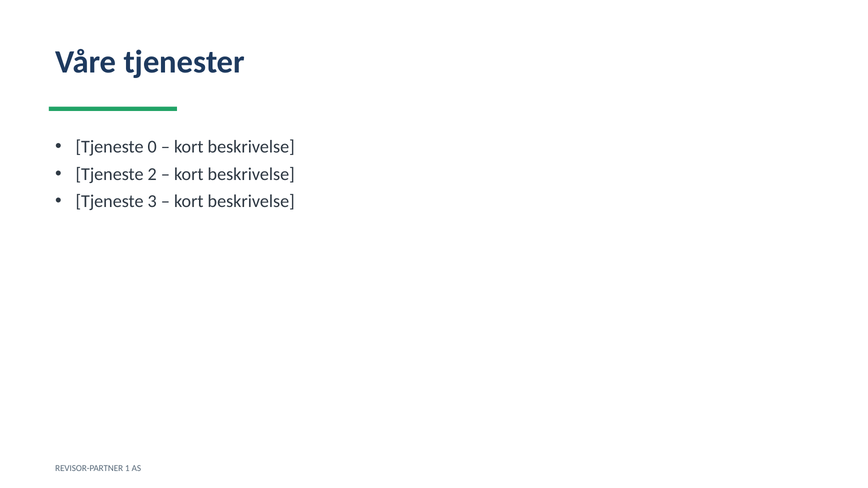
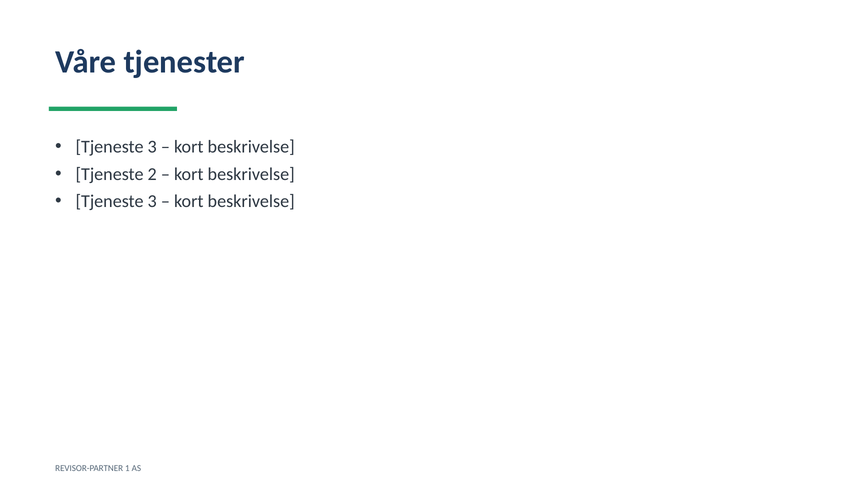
0 at (152, 147): 0 -> 3
